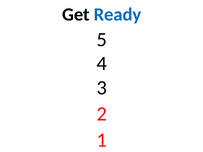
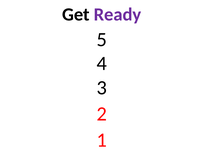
Ready colour: blue -> purple
